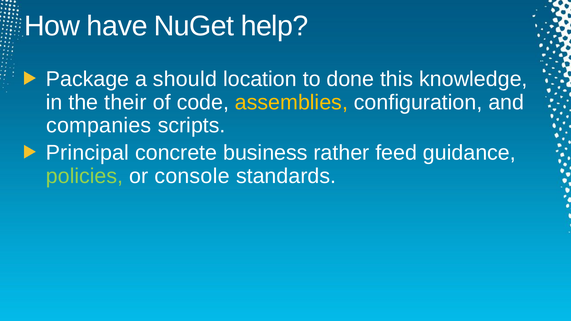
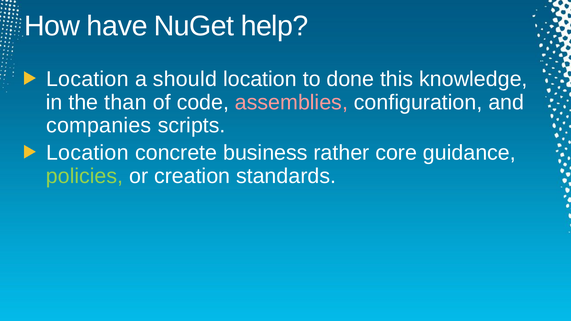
Package at (88, 79): Package -> Location
their: their -> than
assemblies colour: yellow -> pink
Principal at (87, 153): Principal -> Location
feed: feed -> core
console: console -> creation
